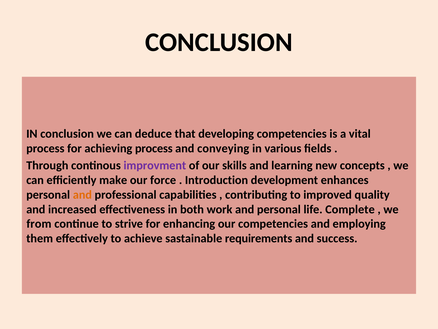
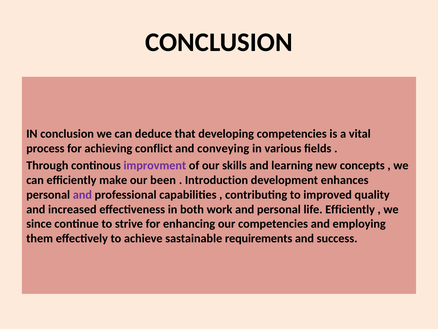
achieving process: process -> conflict
force: force -> been
and at (82, 194) colour: orange -> purple
life Complete: Complete -> Efficiently
from: from -> since
